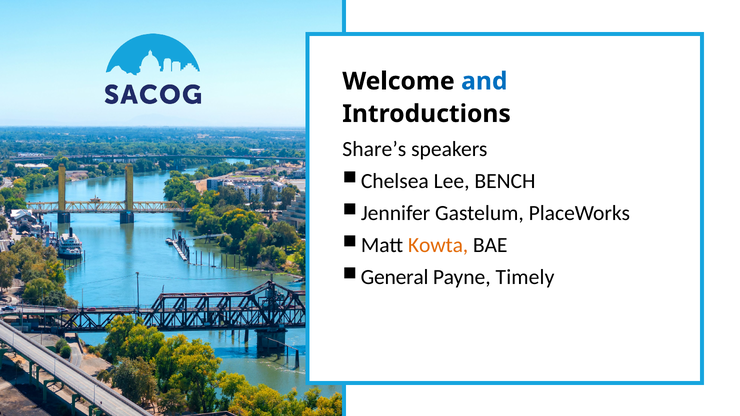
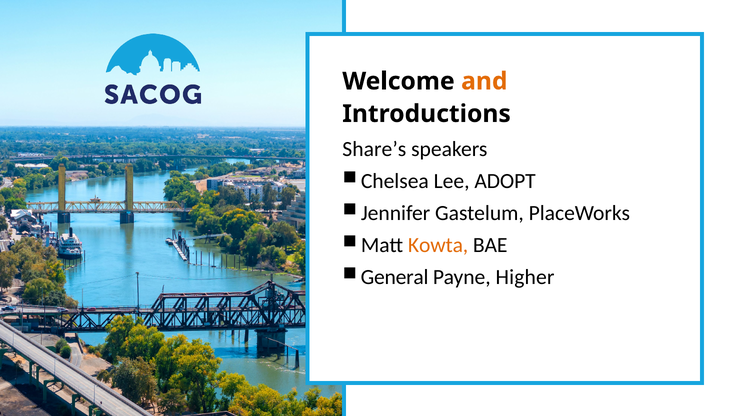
and colour: blue -> orange
BENCH: BENCH -> ADOPT
Timely: Timely -> Higher
